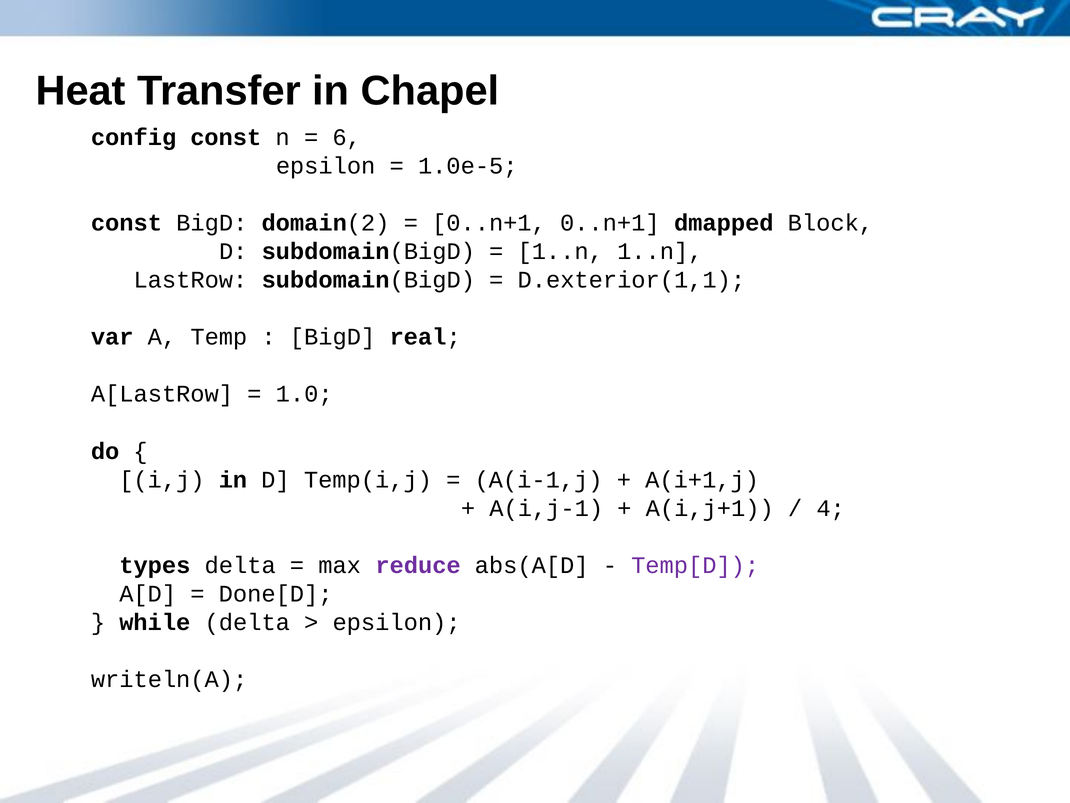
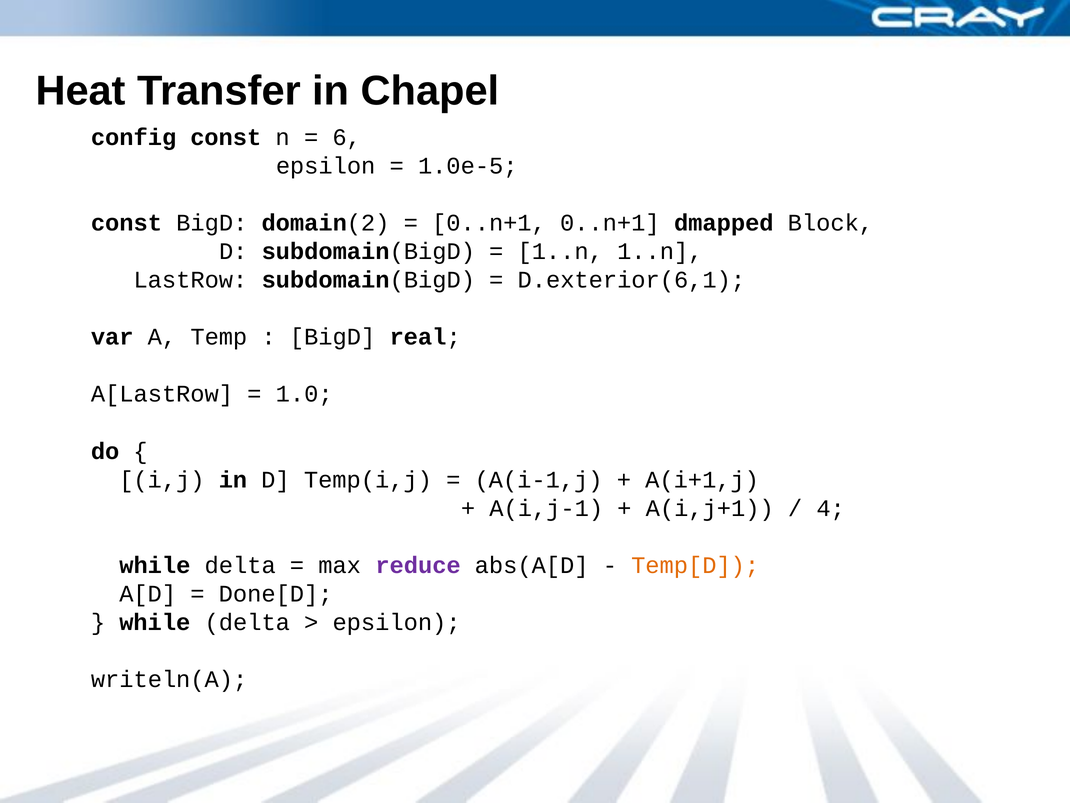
D.exterior(1,1: D.exterior(1,1 -> D.exterior(6,1
types at (155, 565): types -> while
Temp[D colour: purple -> orange
